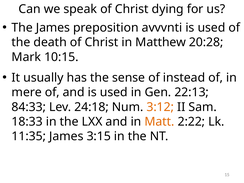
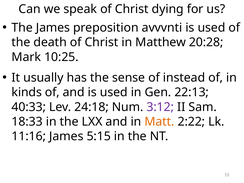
10:15: 10:15 -> 10:25
mere: mere -> kinds
84:33: 84:33 -> 40:33
3:12 colour: orange -> purple
11:35: 11:35 -> 11:16
3:15: 3:15 -> 5:15
